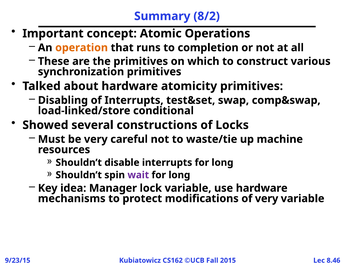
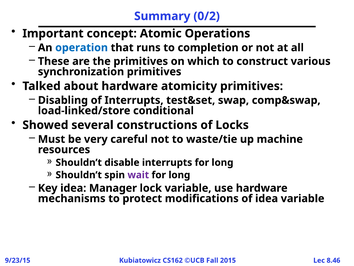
8/2: 8/2 -> 0/2
operation colour: orange -> blue
of very: very -> idea
